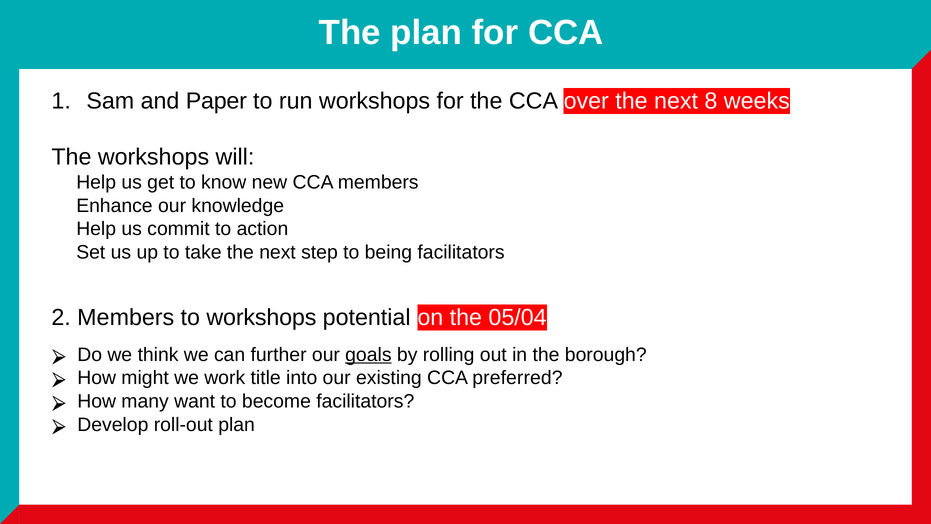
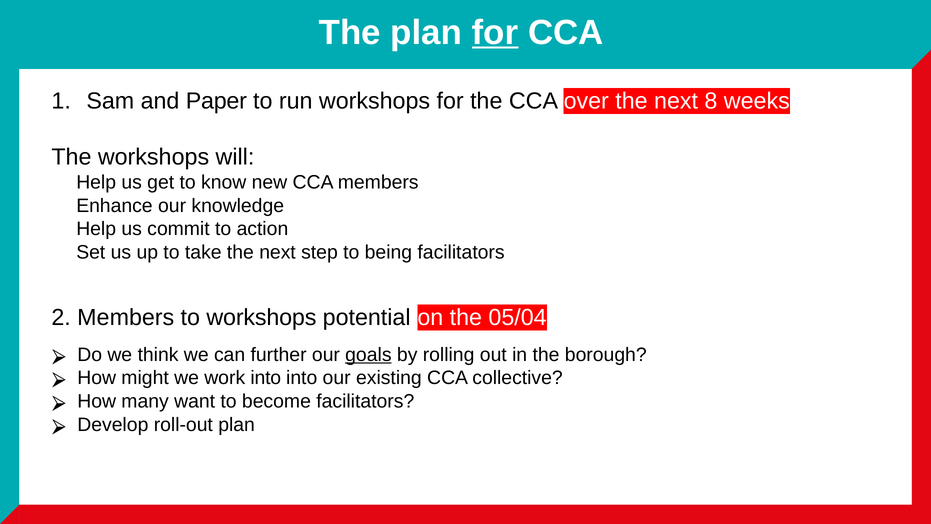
for at (495, 32) underline: none -> present
work title: title -> into
preferred: preferred -> collective
